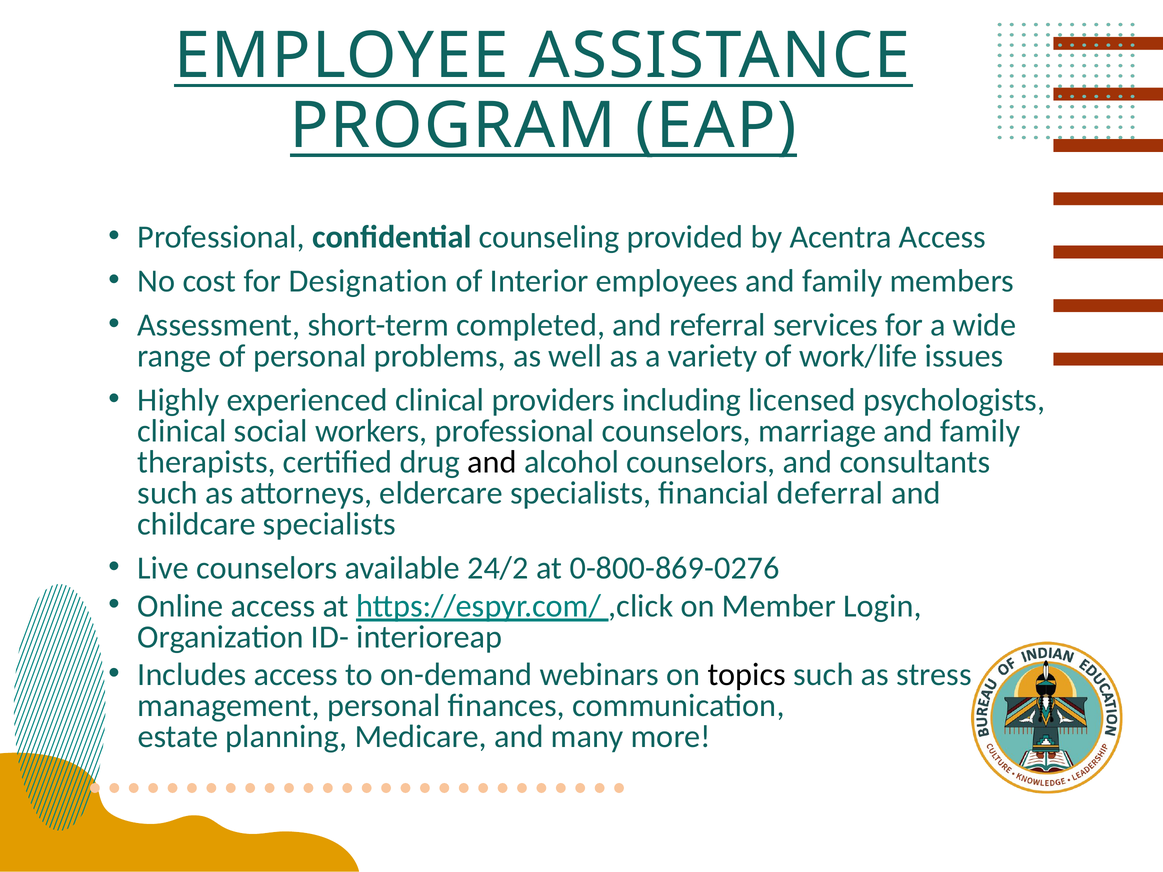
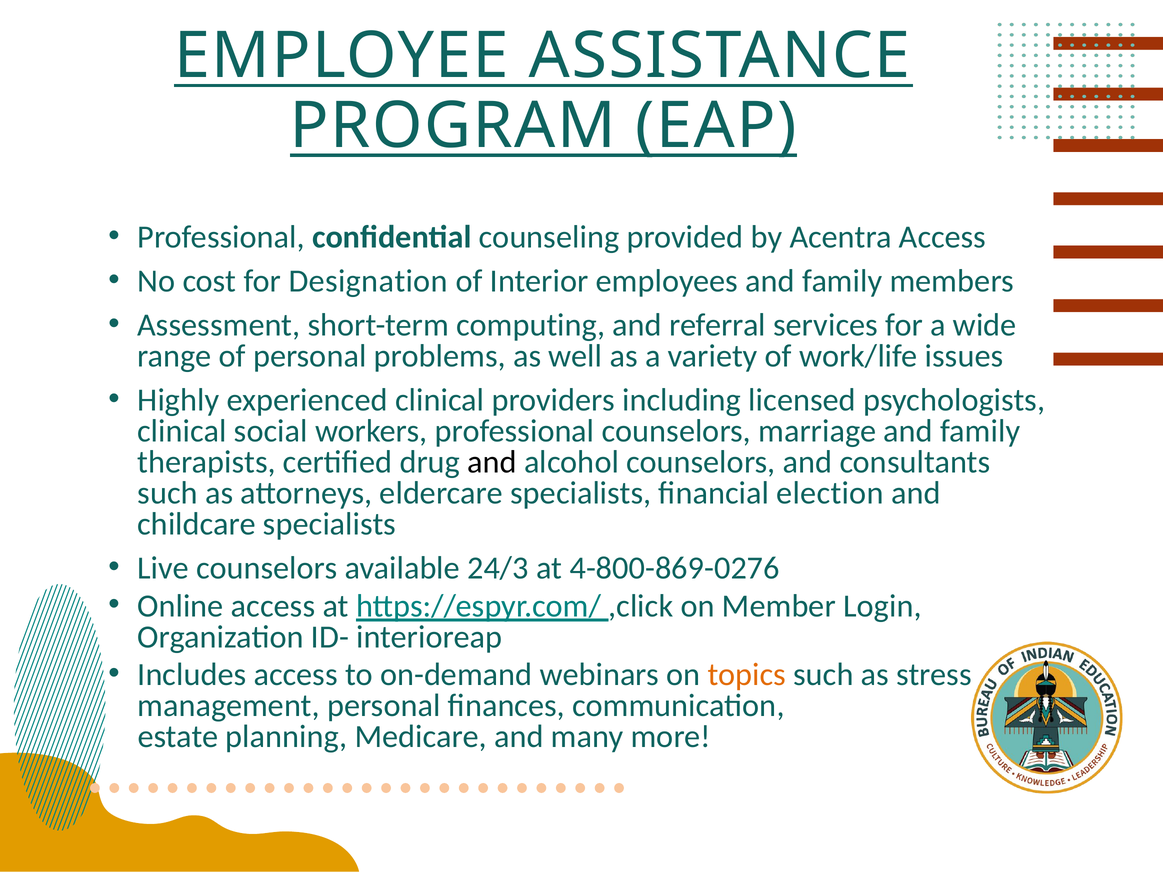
completed: completed -> computing
deferral: deferral -> election
24/2: 24/2 -> 24/3
0-800-869-0276: 0-800-869-0276 -> 4-800-869-0276
topics colour: black -> orange
